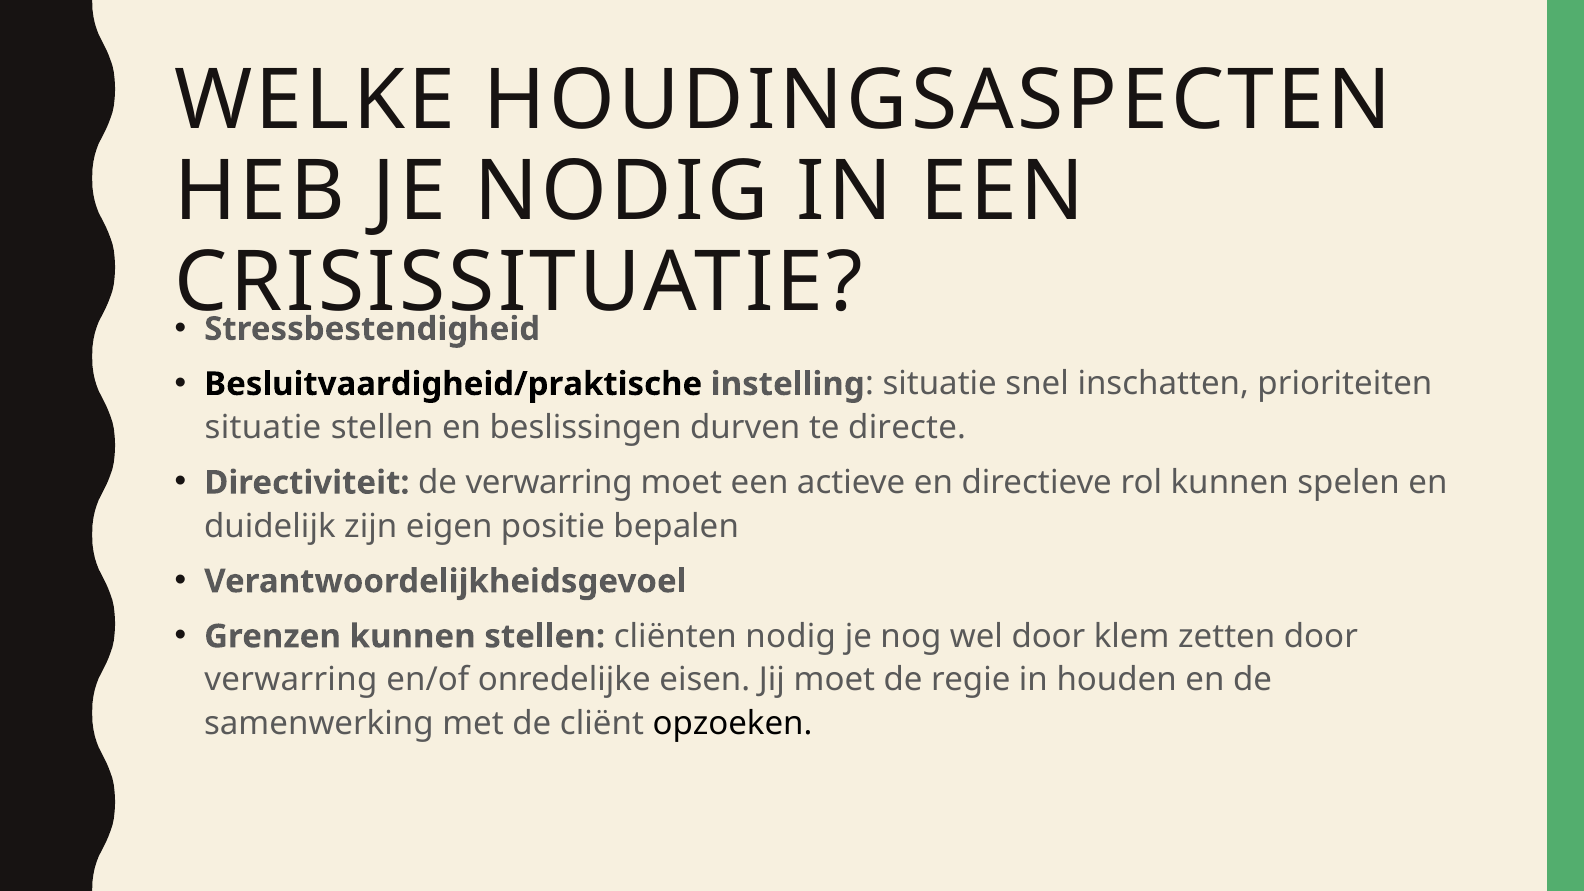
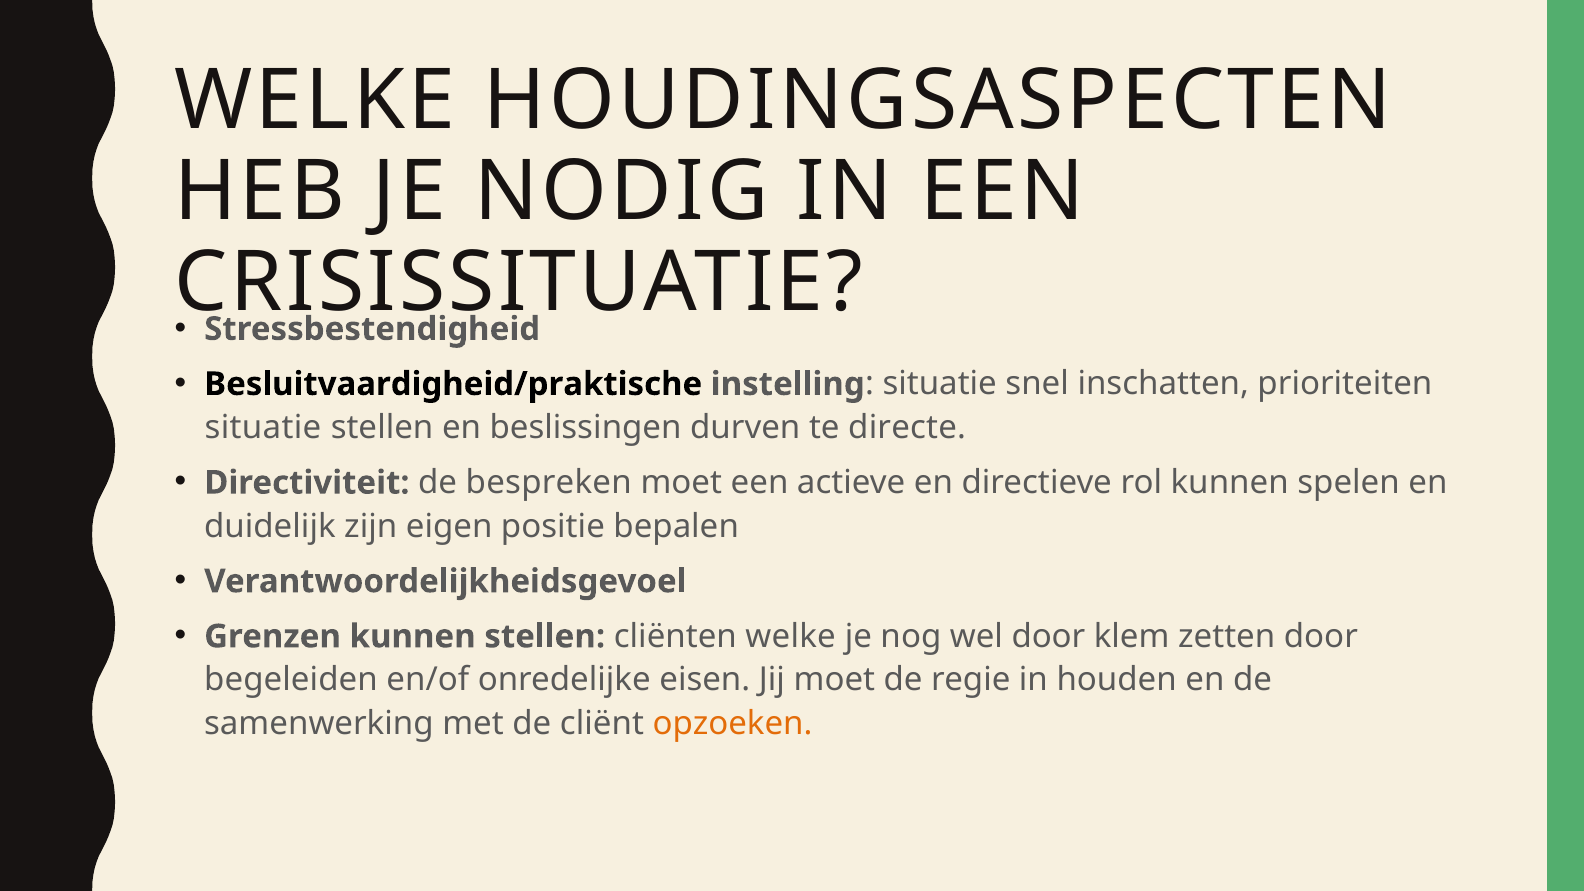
de verwarring: verwarring -> bespreken
cliënten nodig: nodig -> welke
verwarring at (291, 680): verwarring -> begeleiden
opzoeken colour: black -> orange
